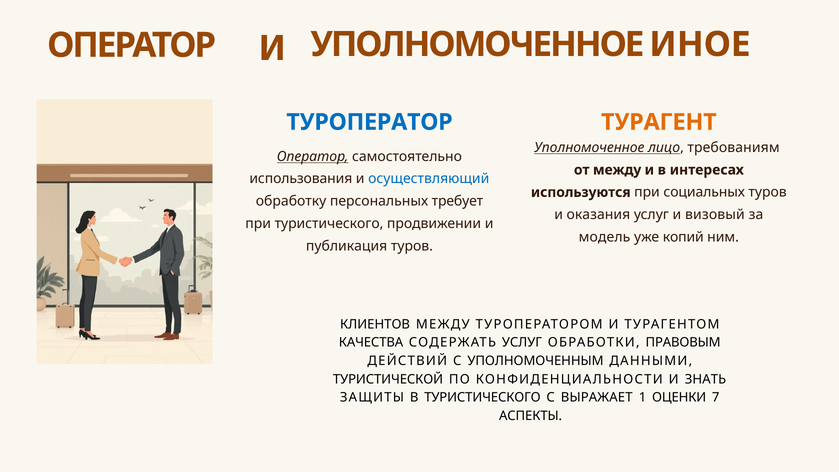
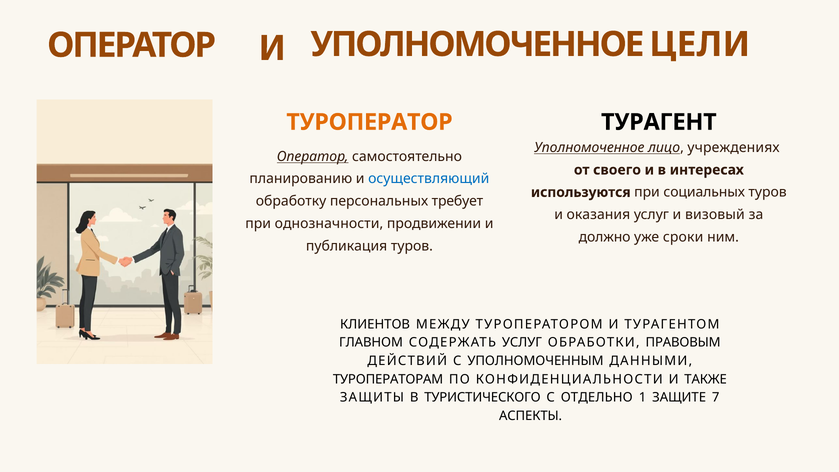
ИНОЕ: ИНОЕ -> ЦЕЛИ
ТУРОПЕРАТОР colour: blue -> orange
ТУРАГЕНТ colour: orange -> black
требованиям: требованиям -> учреждениях
от между: между -> своего
использования: использования -> планированию
при туристического: туристического -> однозначности
модель: модель -> должно
копий: копий -> сроки
КАЧЕСТВА: КАЧЕСТВА -> ГЛАВНОМ
ТУРИСТИЧЕСКОЙ: ТУРИСТИЧЕСКОЙ -> ТУРОПЕРАТОРАМ
ЗНАТЬ: ЗНАТЬ -> ТАКЖЕ
ВЫРАЖАЕТ: ВЫРАЖАЕТ -> ОТДЕЛЬНО
ОЦЕНКИ: ОЦЕНКИ -> ЗАЩИТЕ
